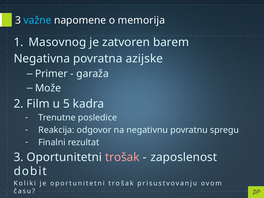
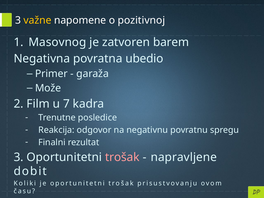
važne colour: light blue -> yellow
memorija: memorija -> pozitivnoj
azijske: azijske -> ubedio
5: 5 -> 7
zaposlenost: zaposlenost -> napravljene
